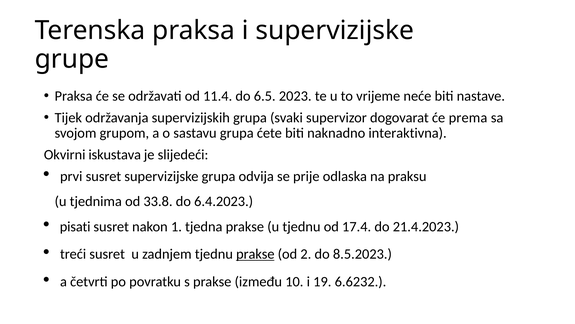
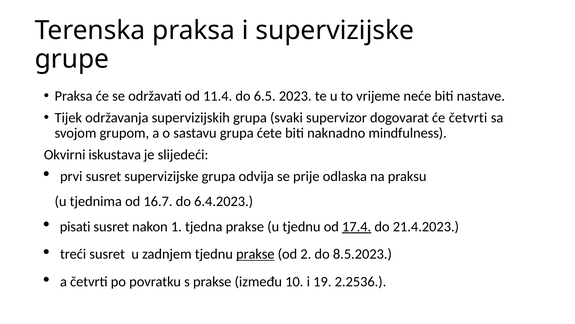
će prema: prema -> četvrti
interaktivna: interaktivna -> mindfulness
33.8: 33.8 -> 16.7
17.4 underline: none -> present
6.6232: 6.6232 -> 2.2536
